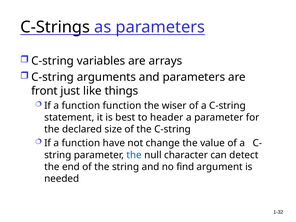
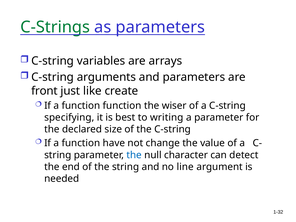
C-Strings colour: black -> green
things: things -> create
statement: statement -> specifying
header: header -> writing
find: find -> line
